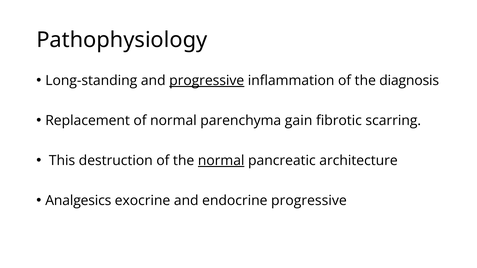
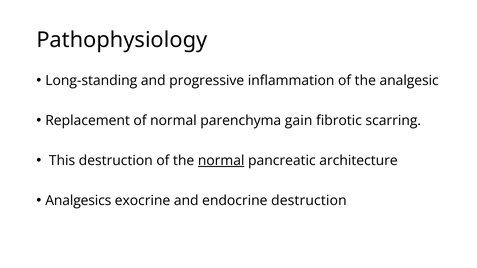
progressive at (207, 81) underline: present -> none
diagnosis: diagnosis -> analgesic
endocrine progressive: progressive -> destruction
